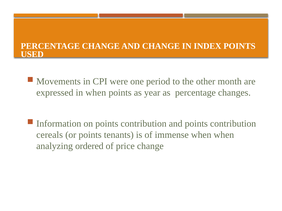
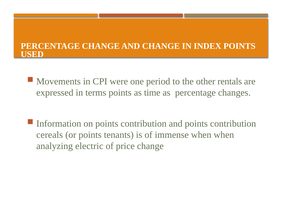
month: month -> rentals
in when: when -> terms
year: year -> time
ordered: ordered -> electric
